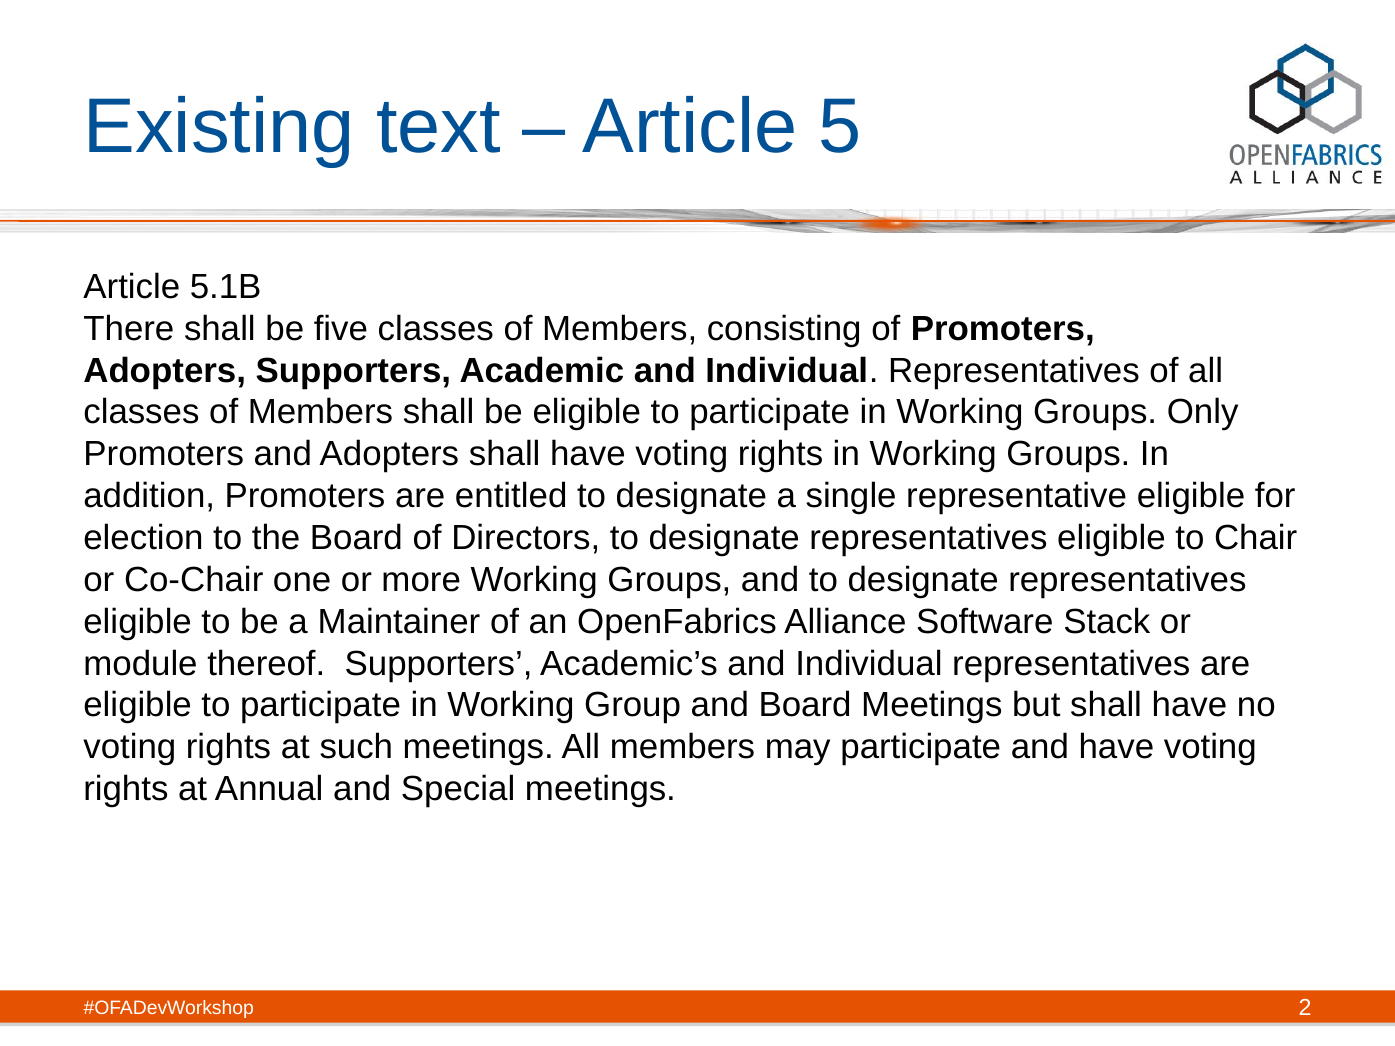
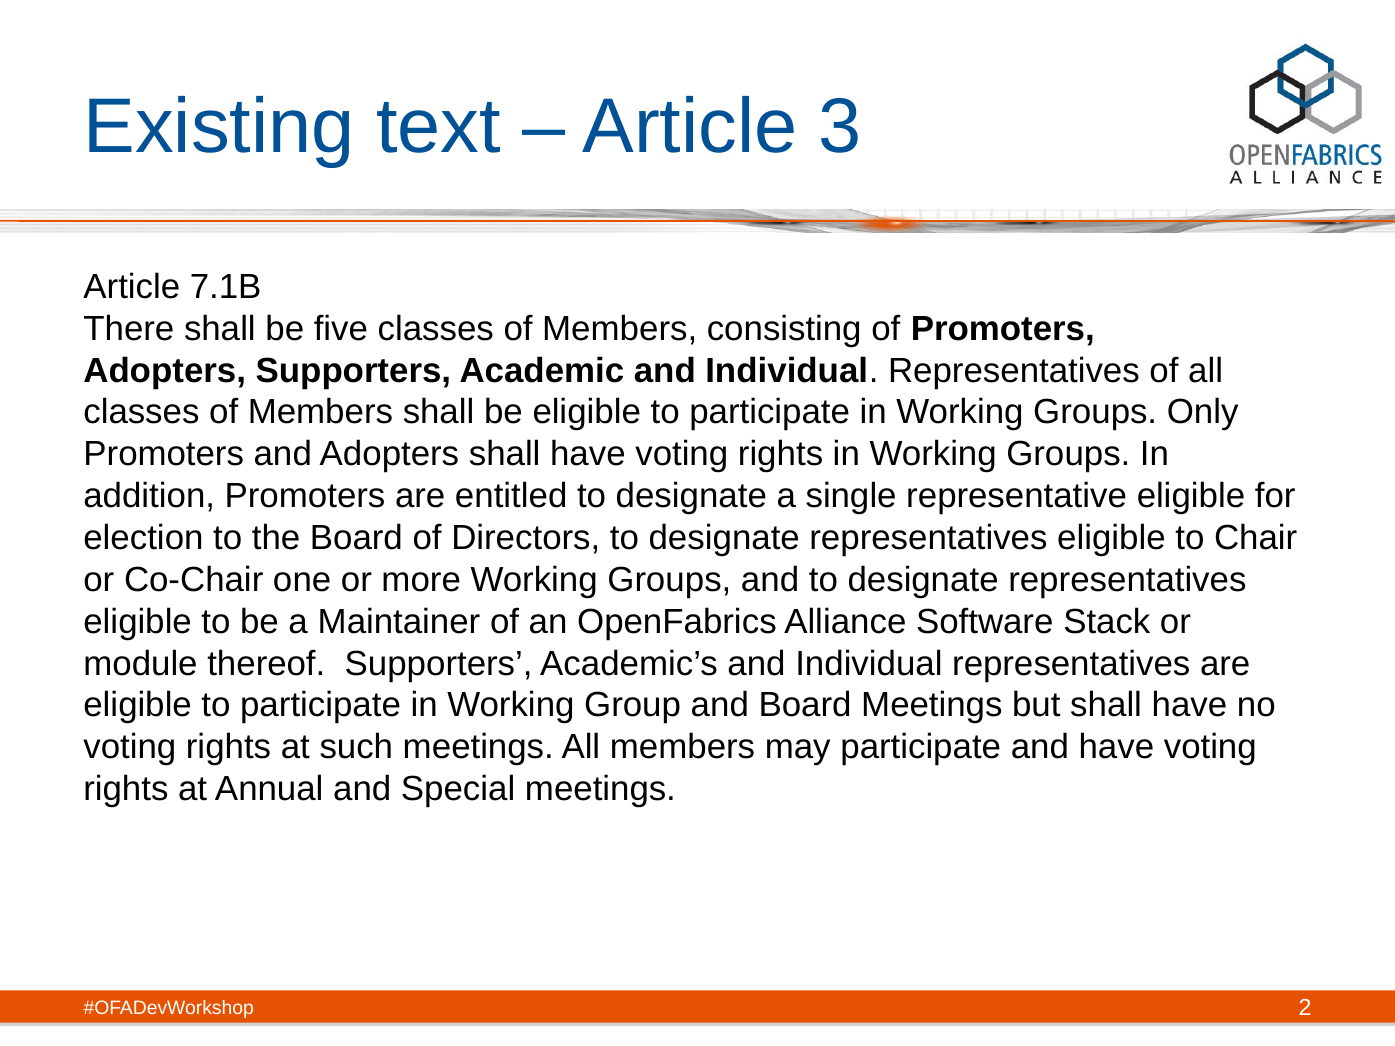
5: 5 -> 3
5.1B: 5.1B -> 7.1B
